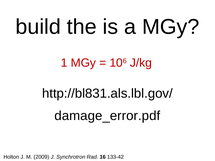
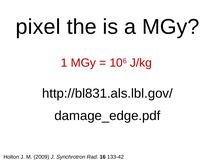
build: build -> pixel
damage_error.pdf: damage_error.pdf -> damage_edge.pdf
